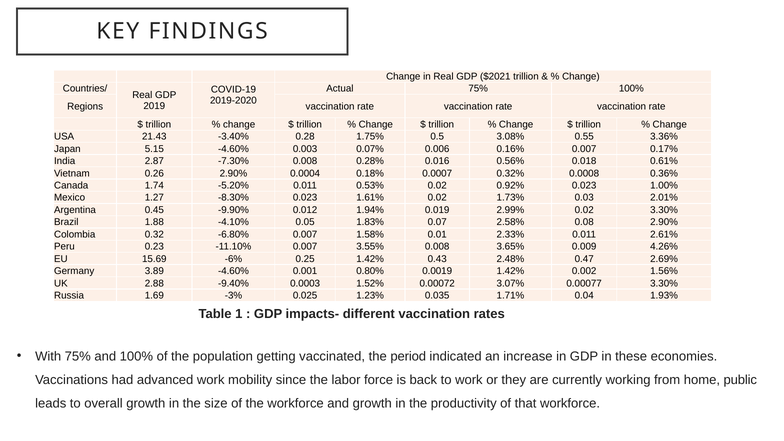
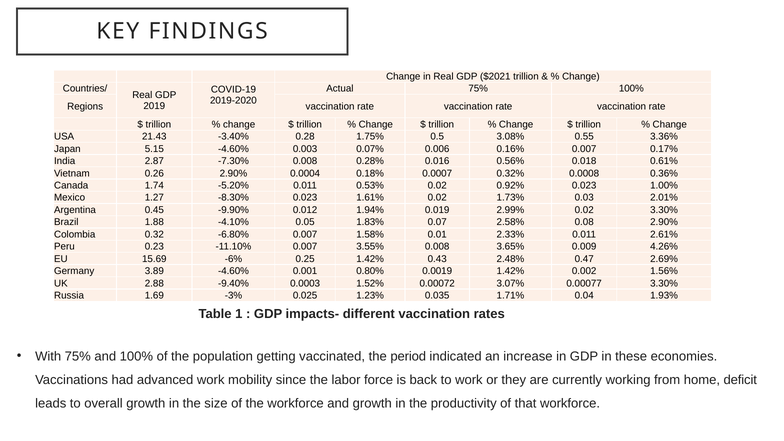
public: public -> deficit
